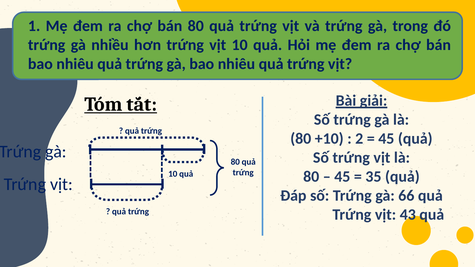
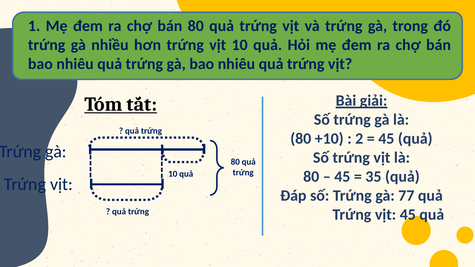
66: 66 -> 77
vịt 43: 43 -> 45
